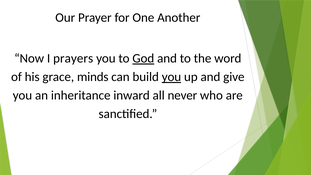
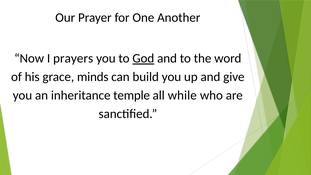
you at (171, 77) underline: present -> none
inward: inward -> temple
never: never -> while
